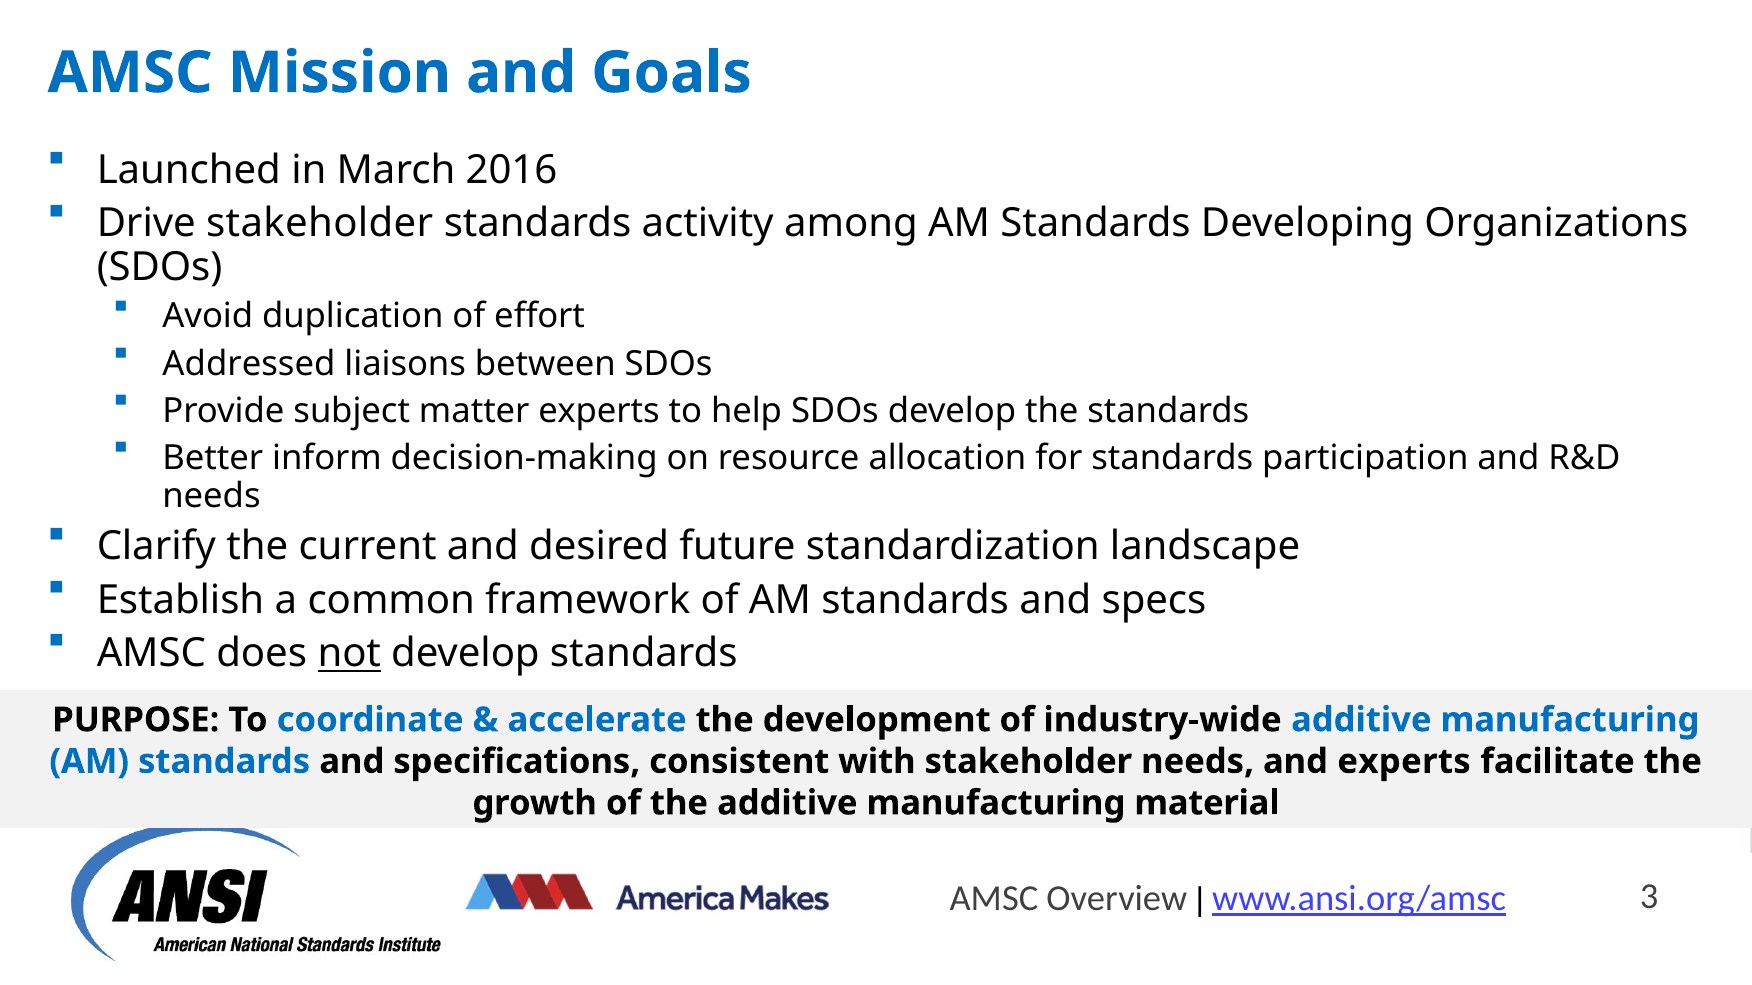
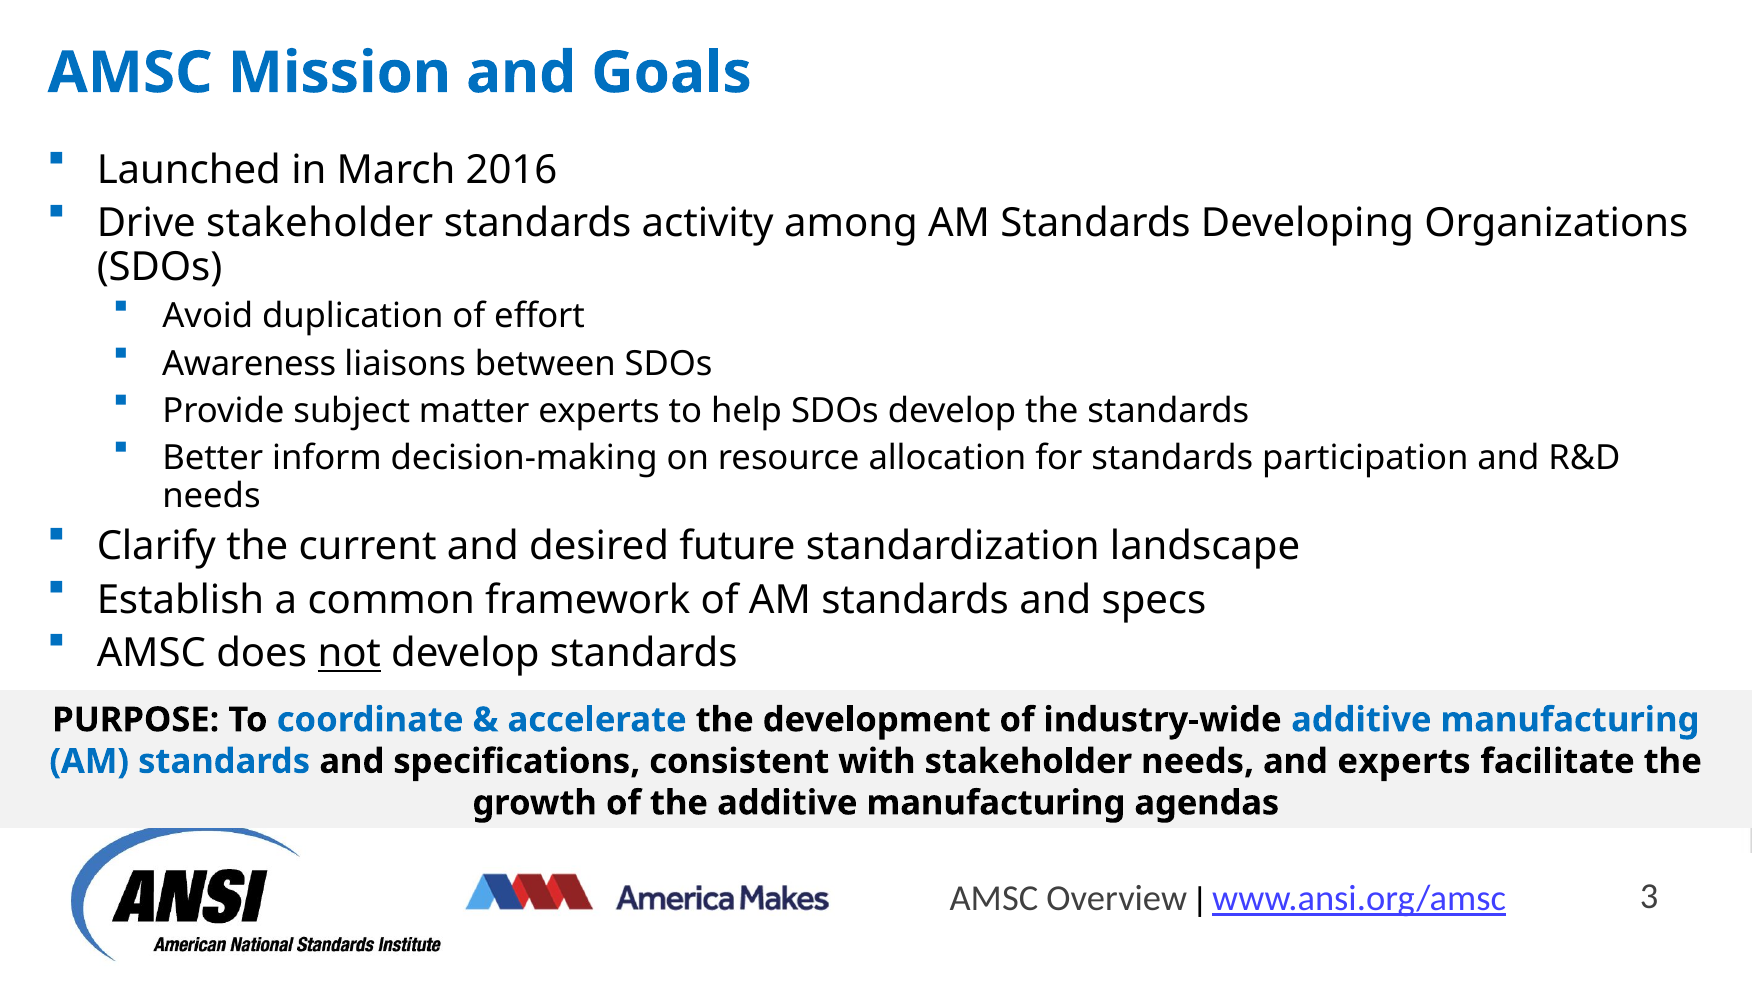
Addressed: Addressed -> Awareness
material: material -> agendas
